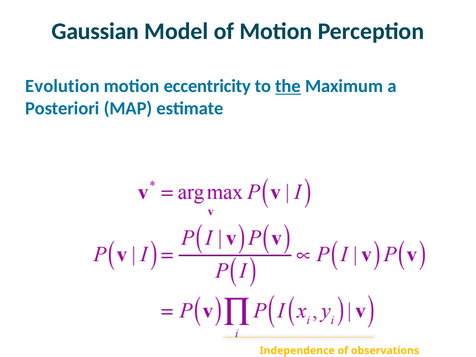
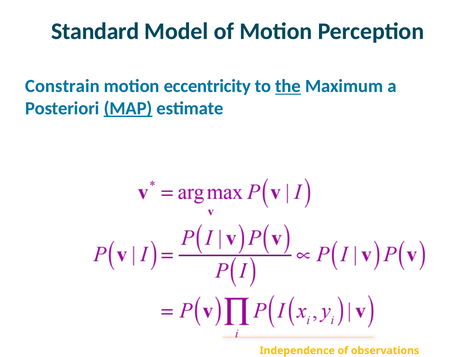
Gaussian: Gaussian -> Standard
Evolution: Evolution -> Constrain
MAP underline: none -> present
